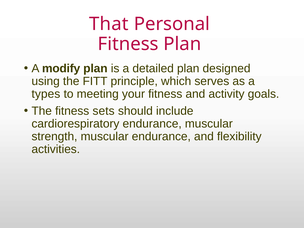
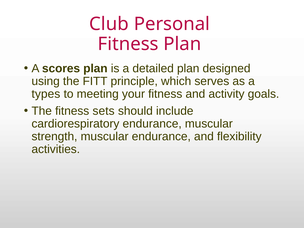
That: That -> Club
modify: modify -> scores
